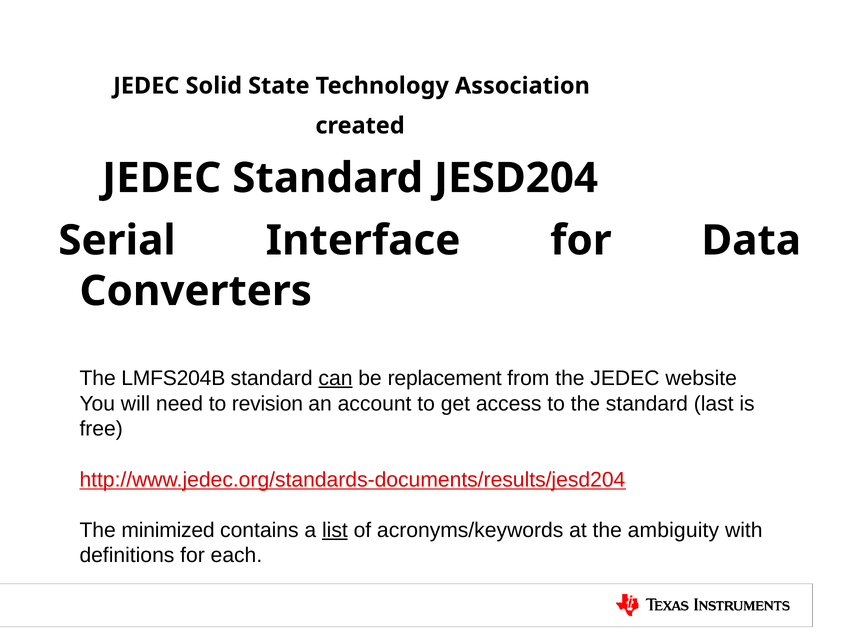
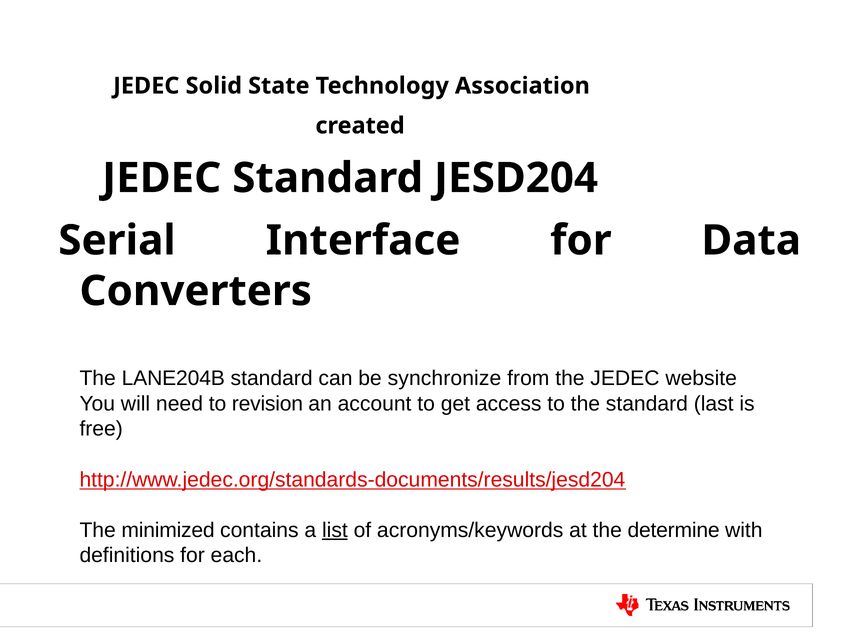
LMFS204B: LMFS204B -> LANE204B
can underline: present -> none
replacement: replacement -> synchronize
ambiguity: ambiguity -> determine
